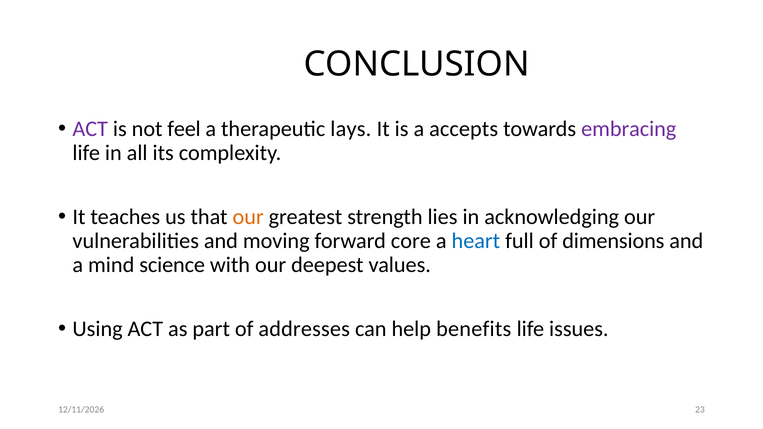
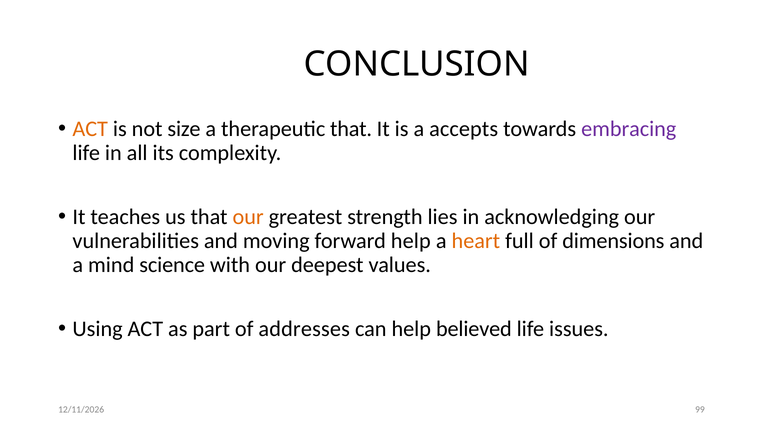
ACT at (90, 129) colour: purple -> orange
feel: feel -> size
therapeutic lays: lays -> that
forward core: core -> help
heart colour: blue -> orange
benefits: benefits -> believed
23: 23 -> 99
